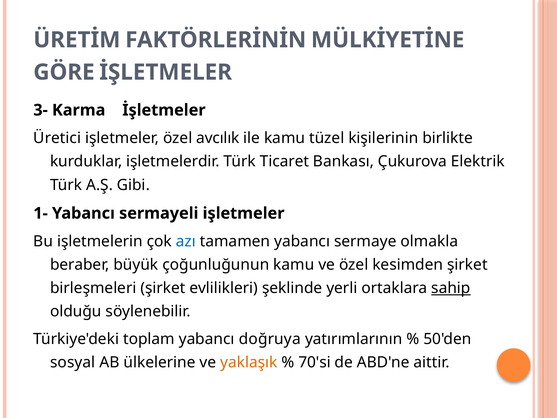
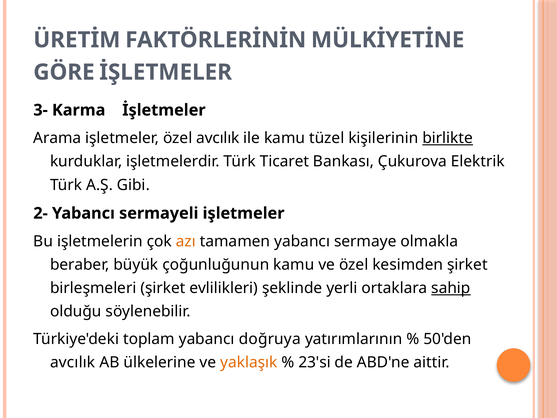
Üretici: Üretici -> Arama
birlikte underline: none -> present
1-: 1- -> 2-
azı colour: blue -> orange
sosyal at (73, 362): sosyal -> avcılık
70'si: 70'si -> 23'si
